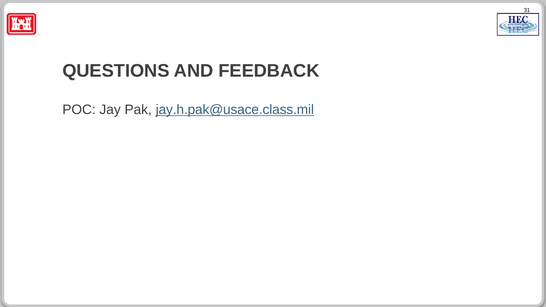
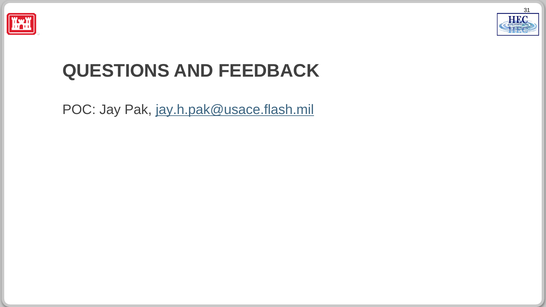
jay.h.pak@usace.class.mil: jay.h.pak@usace.class.mil -> jay.h.pak@usace.flash.mil
